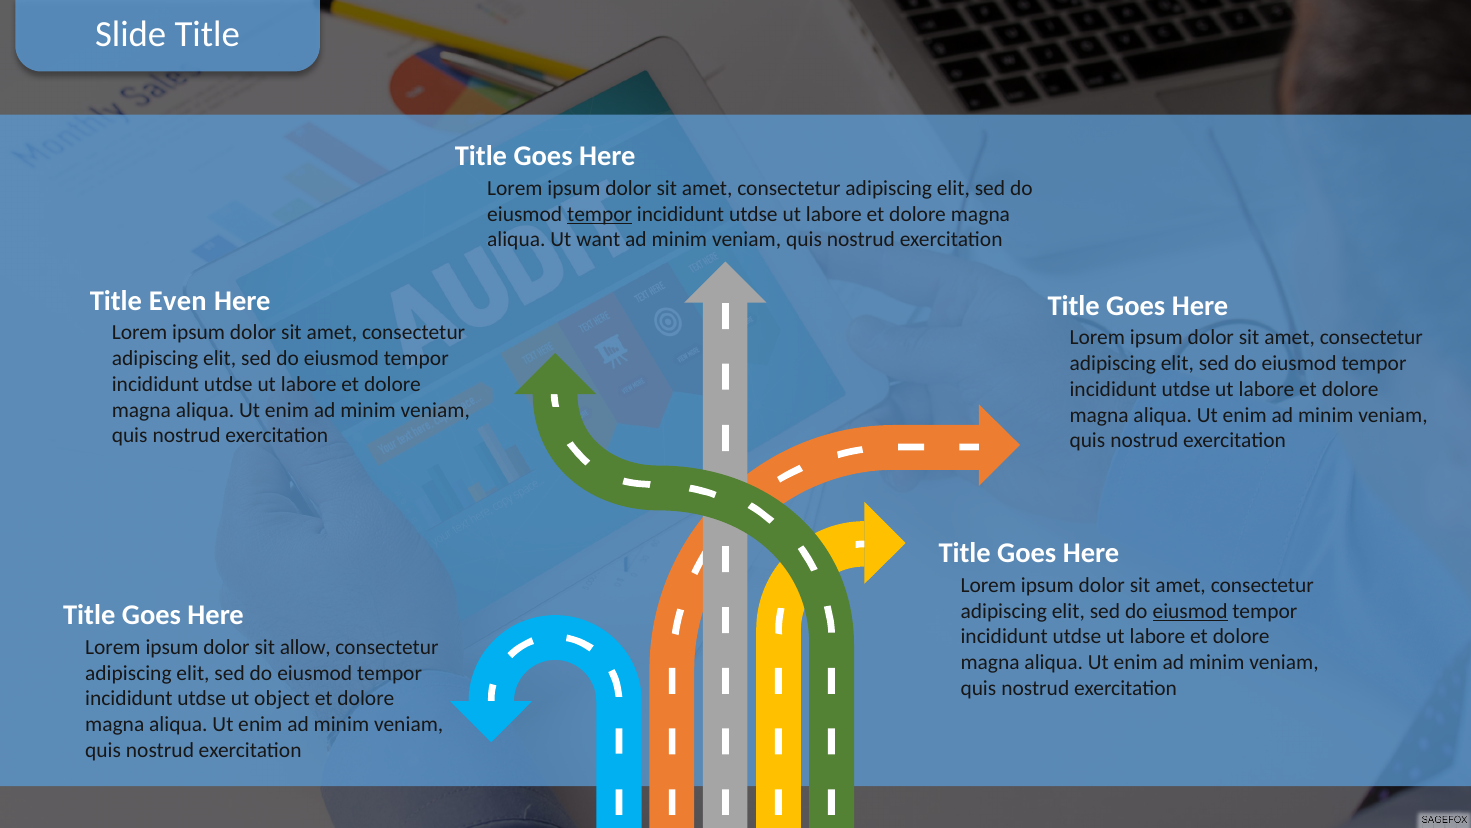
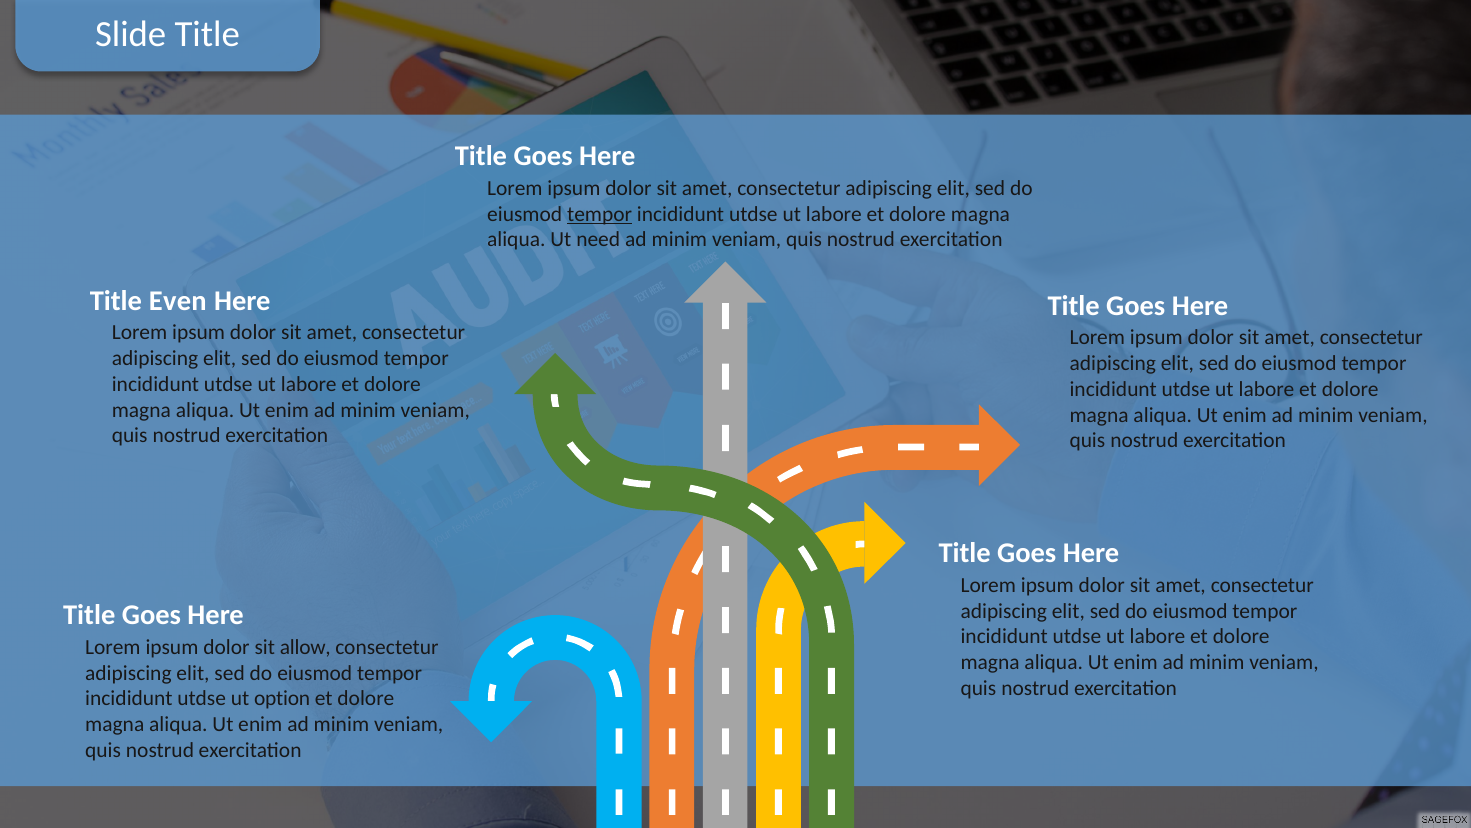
want: want -> need
eiusmod at (1190, 611) underline: present -> none
object: object -> option
